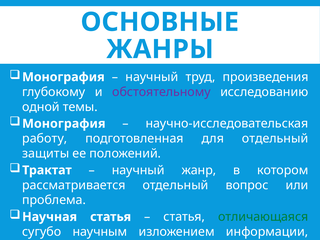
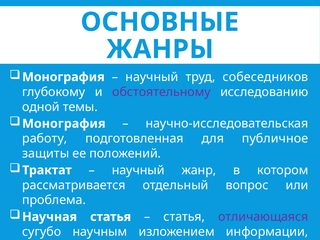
произведения: произведения -> собеседников
для отдельный: отдельный -> публичное
отличающаяся colour: green -> purple
